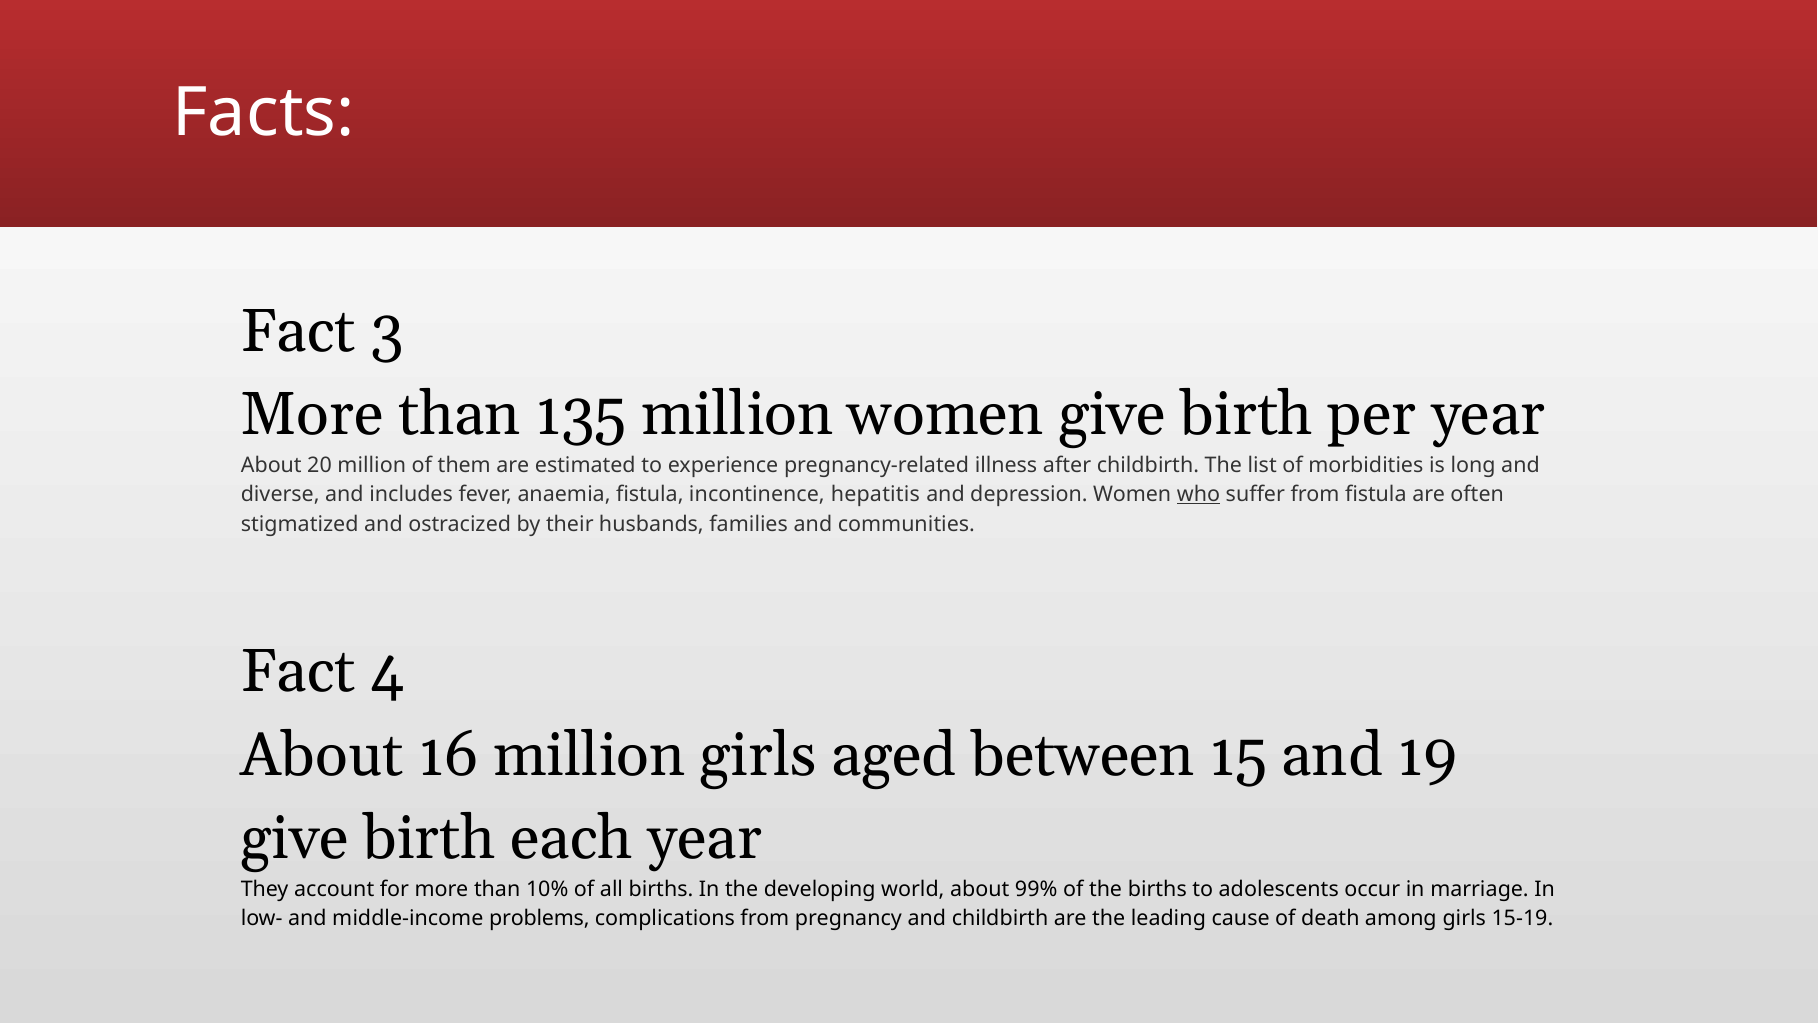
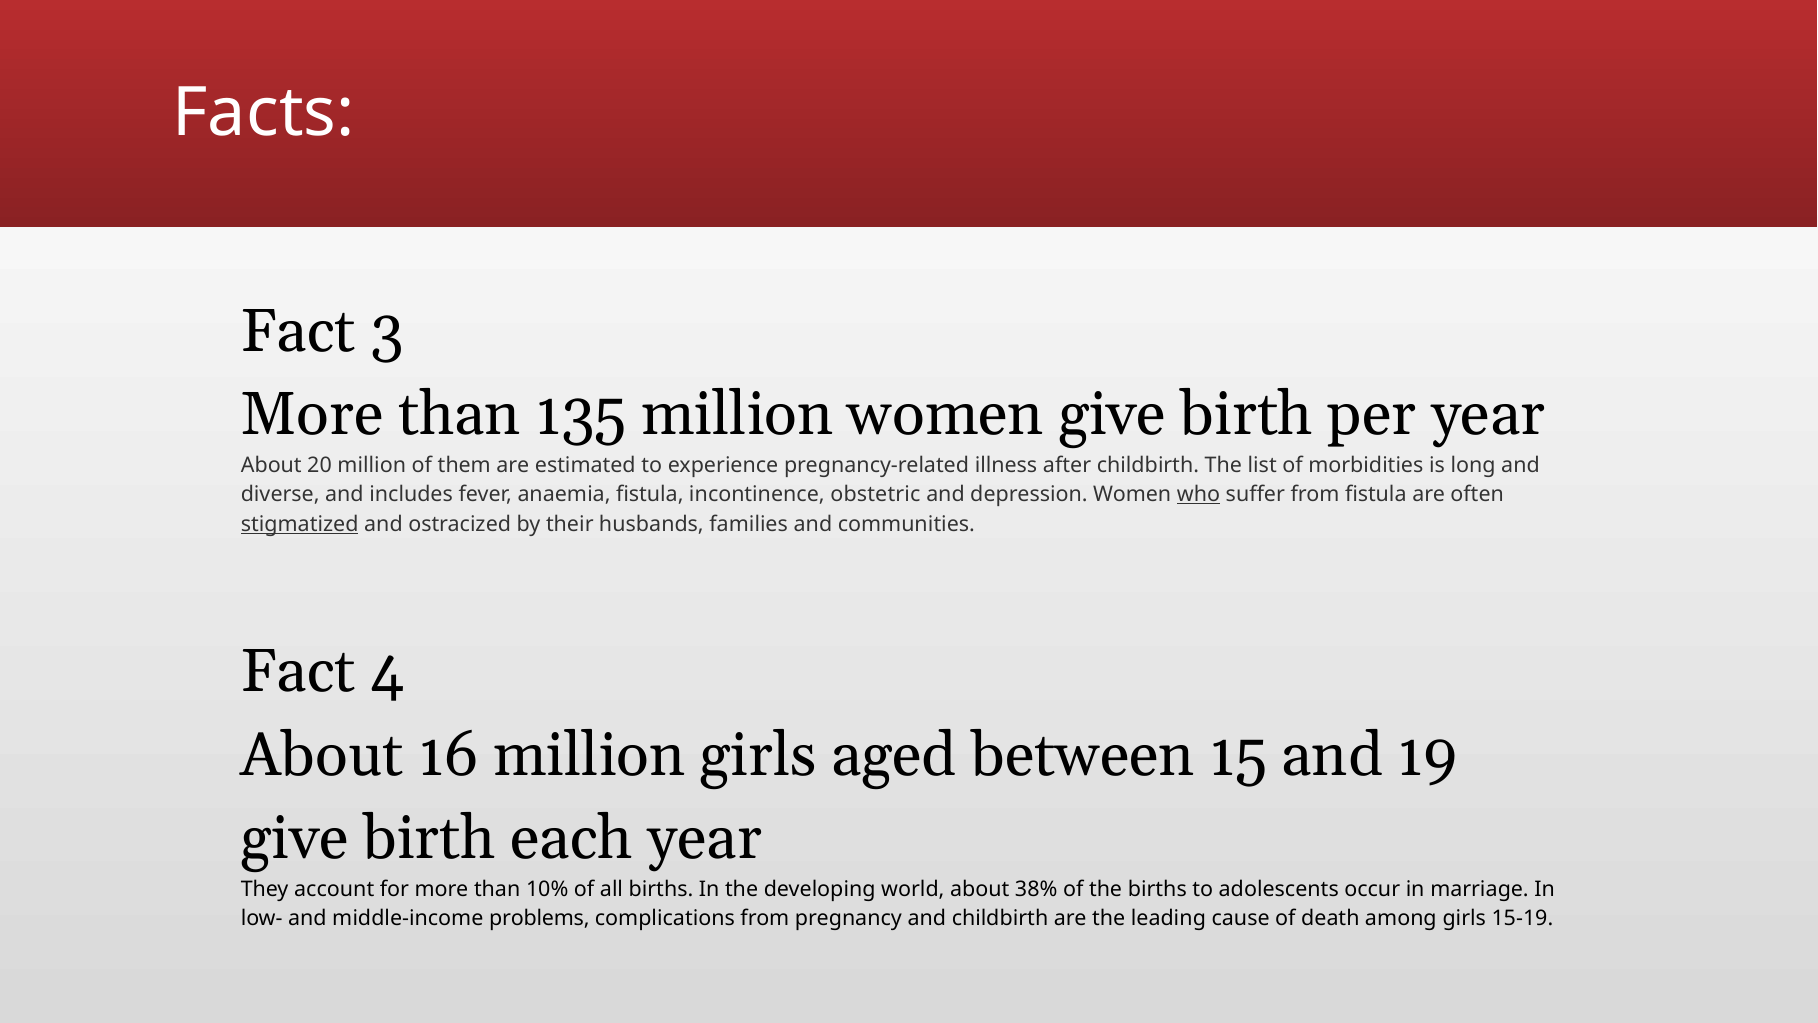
hepatitis: hepatitis -> obstetric
stigmatized underline: none -> present
99%: 99% -> 38%
